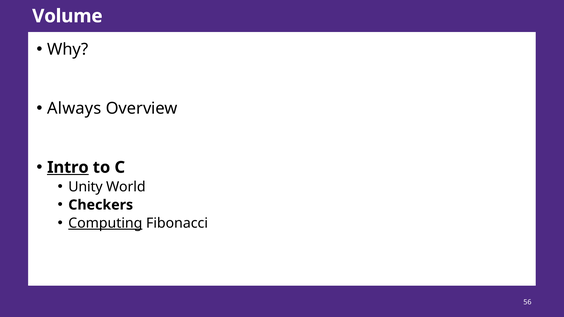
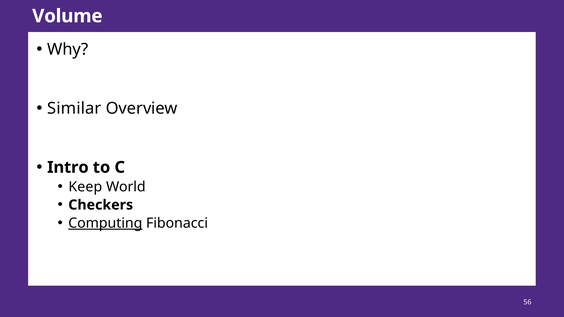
Always: Always -> Similar
Intro underline: present -> none
Unity: Unity -> Keep
